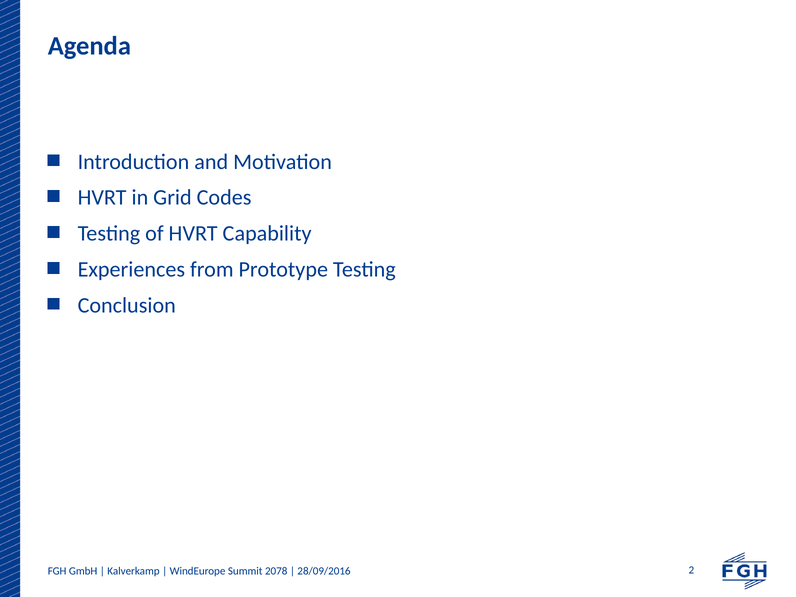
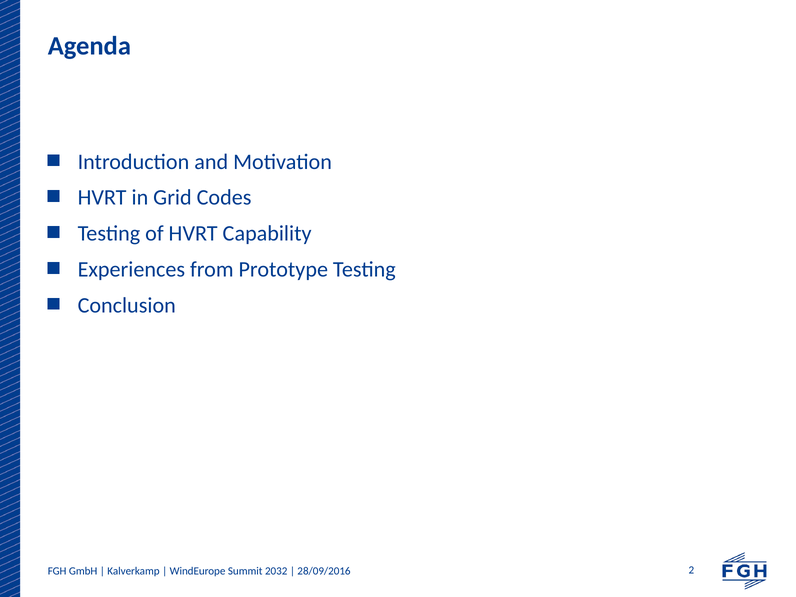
2078: 2078 -> 2032
